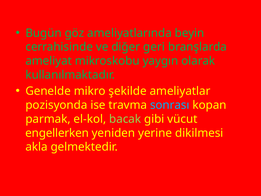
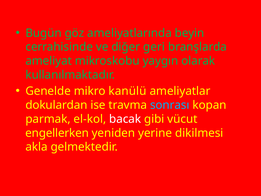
şekilde: şekilde -> kanülü
pozisyonda: pozisyonda -> dokulardan
bacak colour: light green -> white
